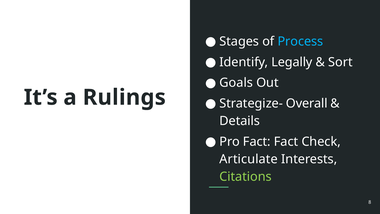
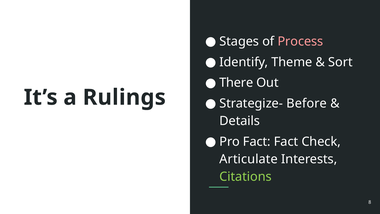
Process colour: light blue -> pink
Legally: Legally -> Theme
Goals: Goals -> There
Overall: Overall -> Before
